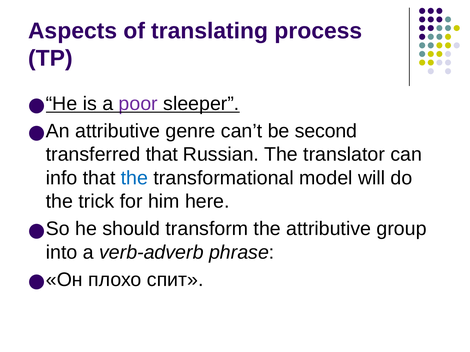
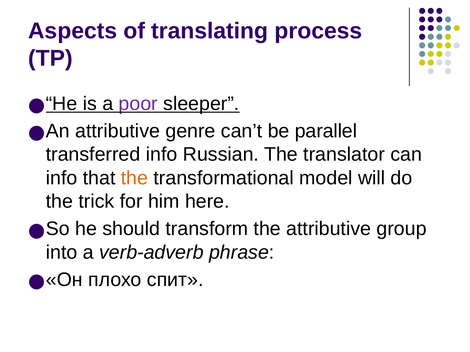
second: second -> parallel
transferred that: that -> info
the at (134, 178) colour: blue -> orange
